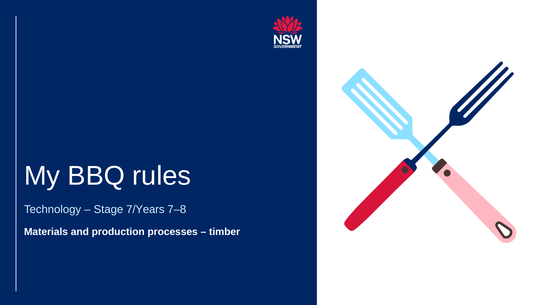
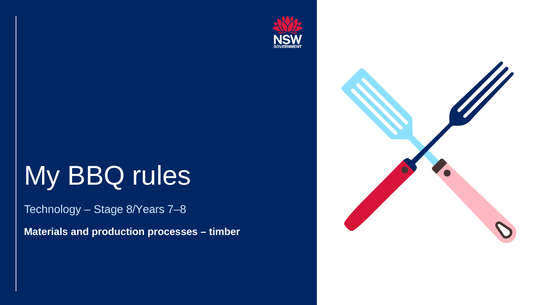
7/Years: 7/Years -> 8/Years
